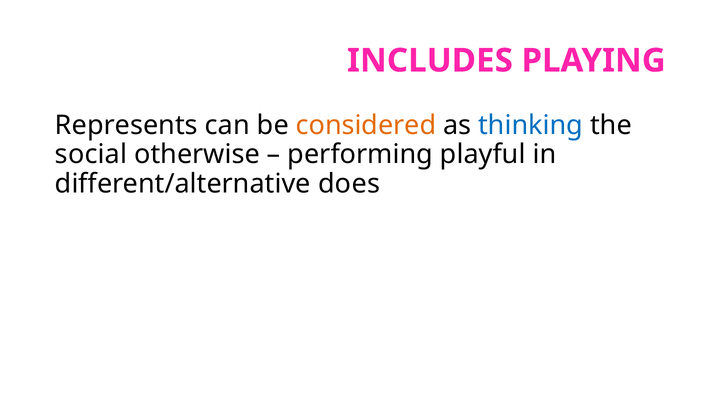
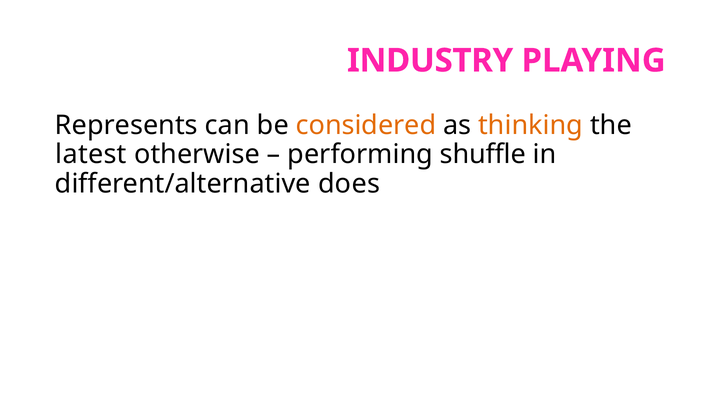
INCLUDES: INCLUDES -> INDUSTRY
thinking colour: blue -> orange
social: social -> latest
playful: playful -> shuffle
